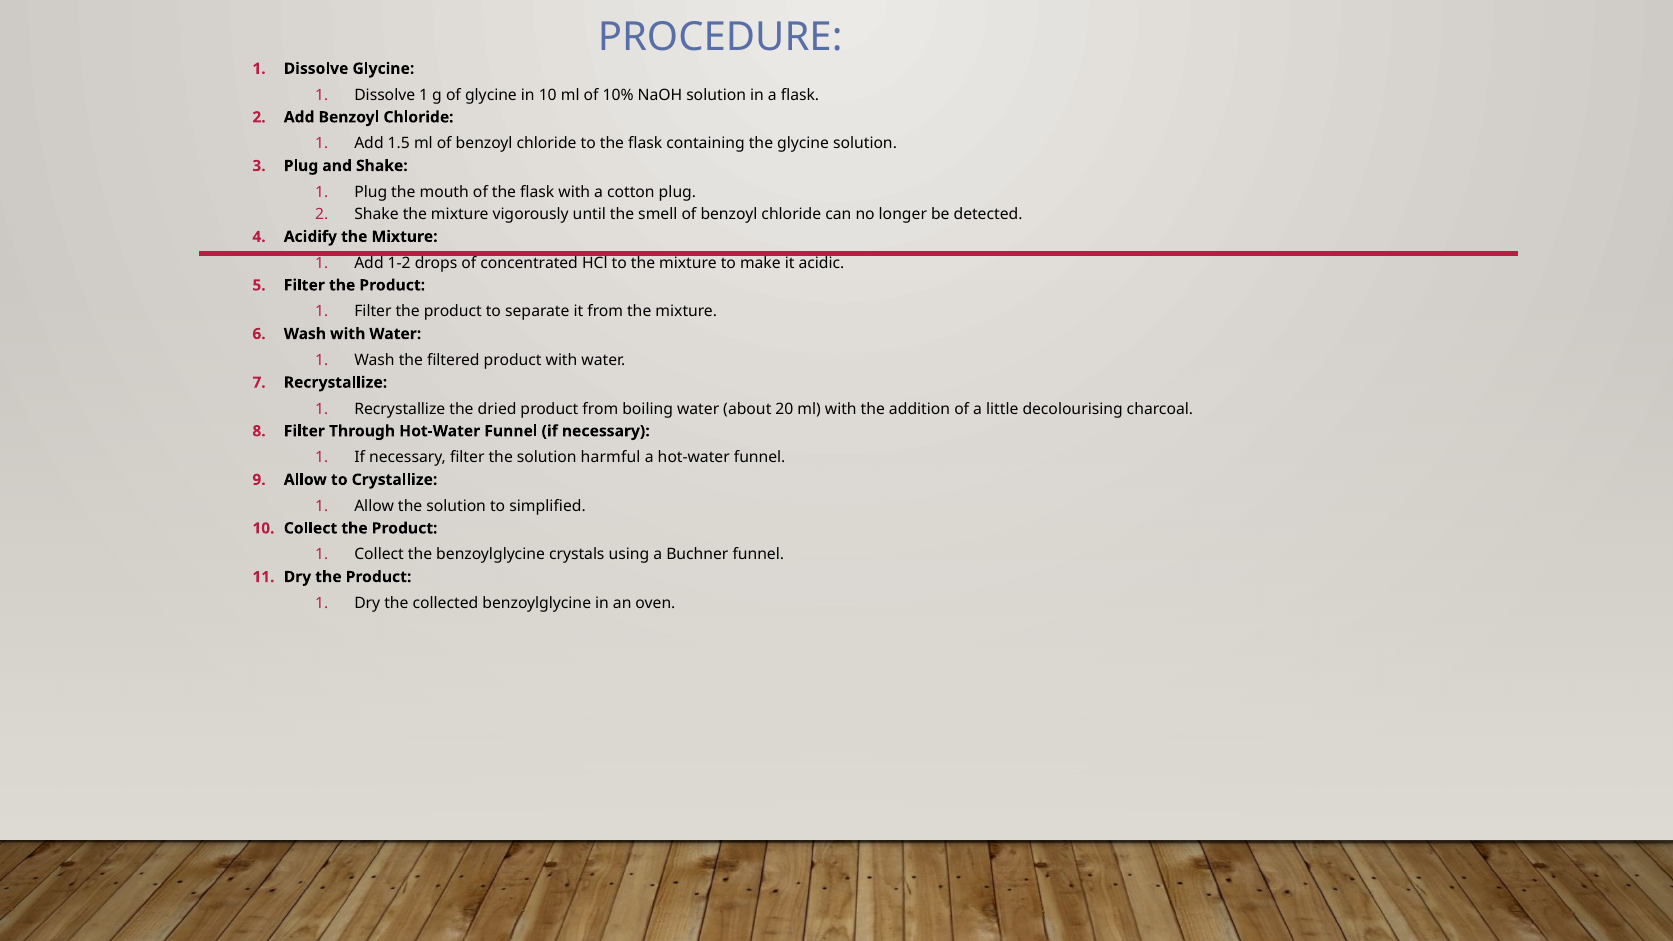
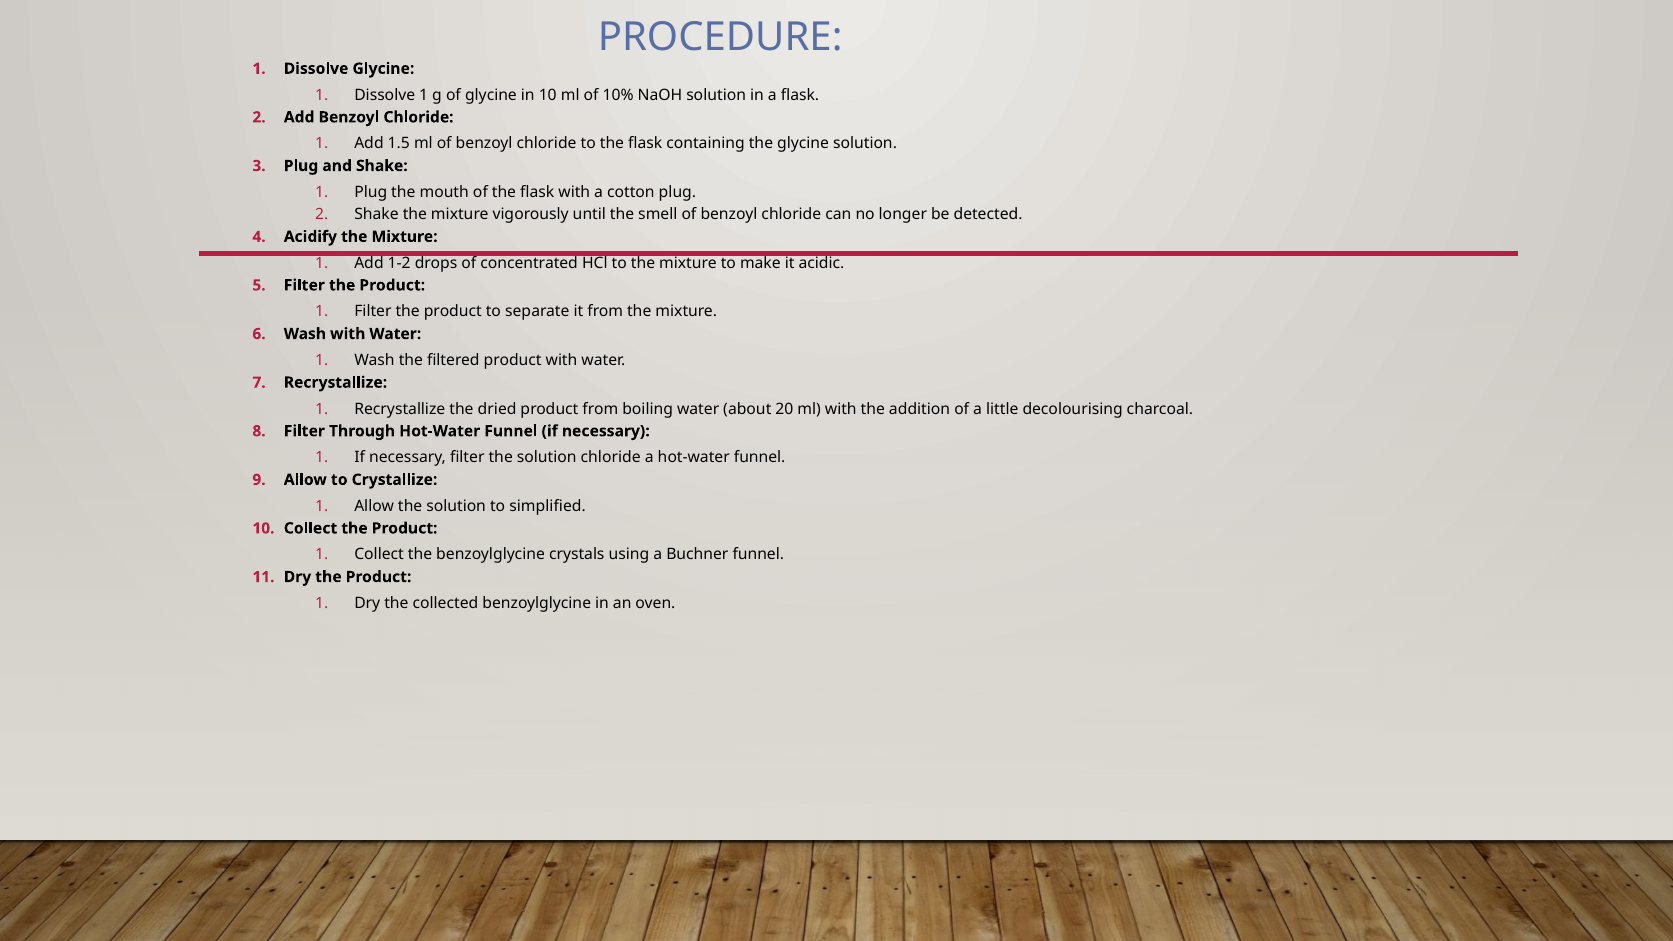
solution harmful: harmful -> chloride
